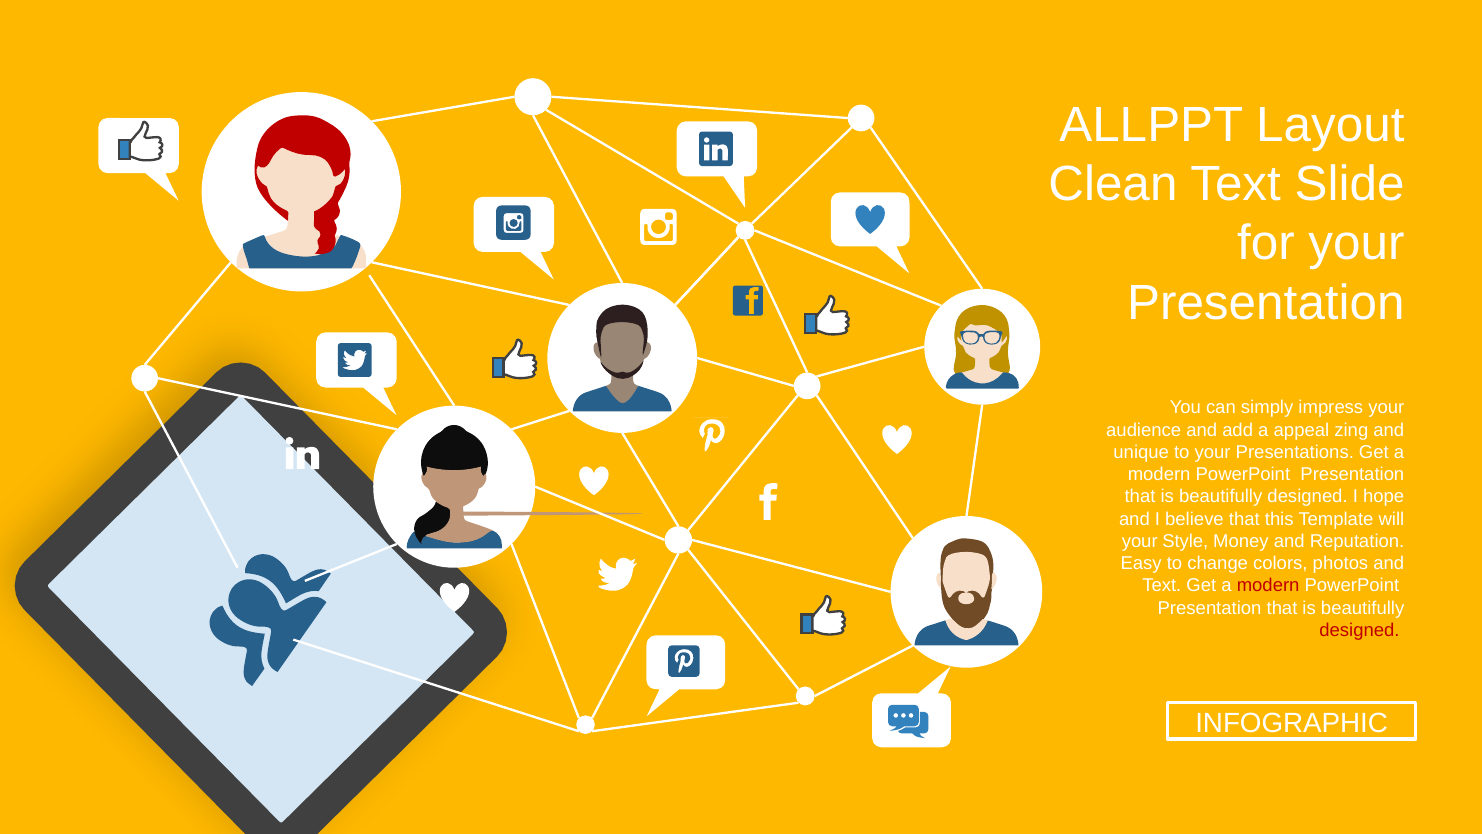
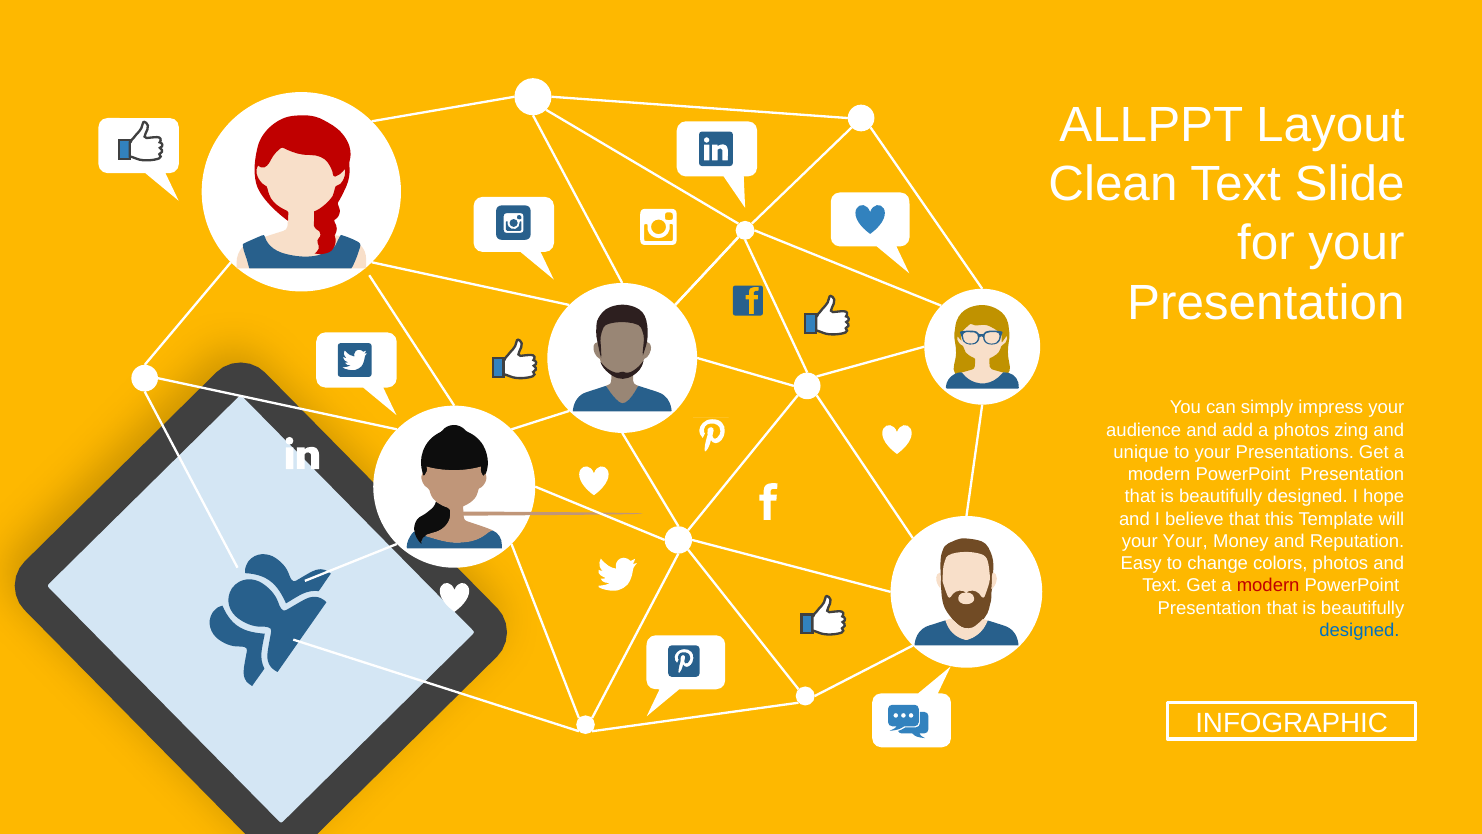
a appeal: appeal -> photos
your Style: Style -> Your
designed at (1359, 630) colour: red -> blue
